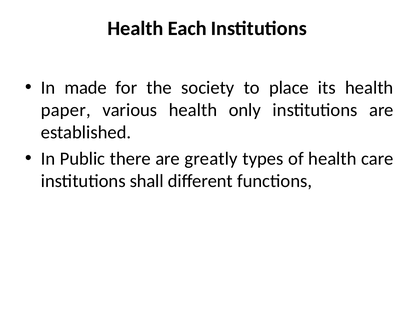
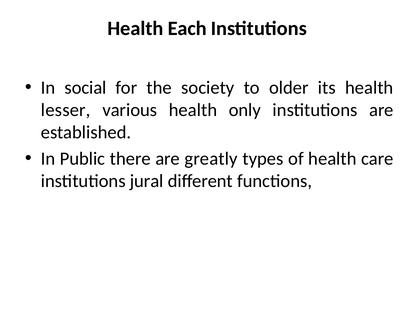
made: made -> social
place: place -> older
paper: paper -> lesser
shall: shall -> jural
